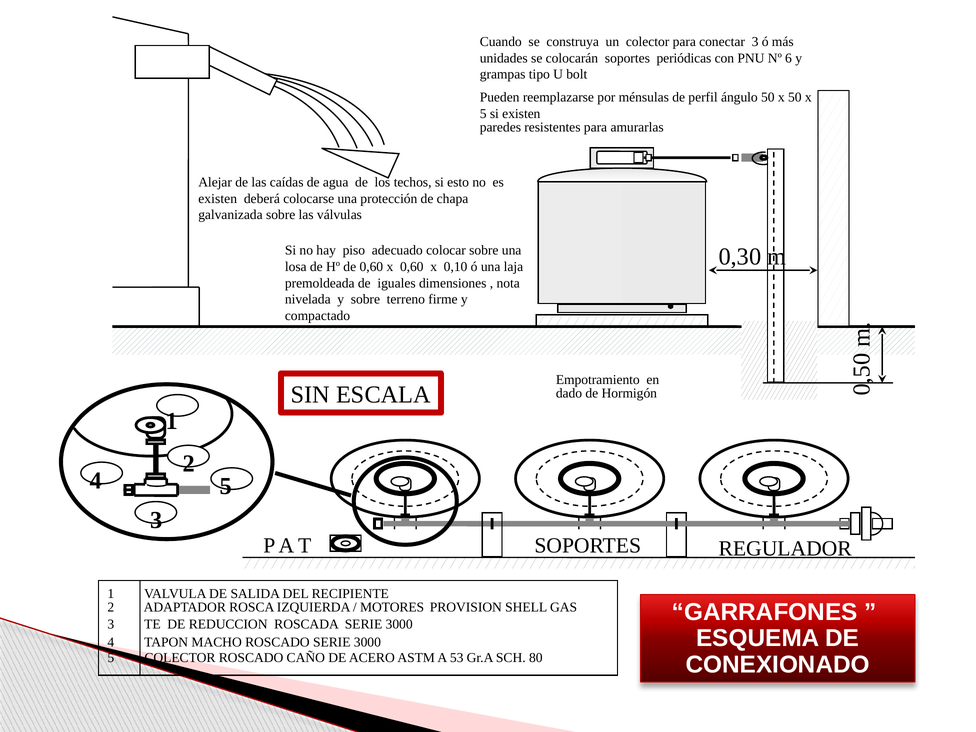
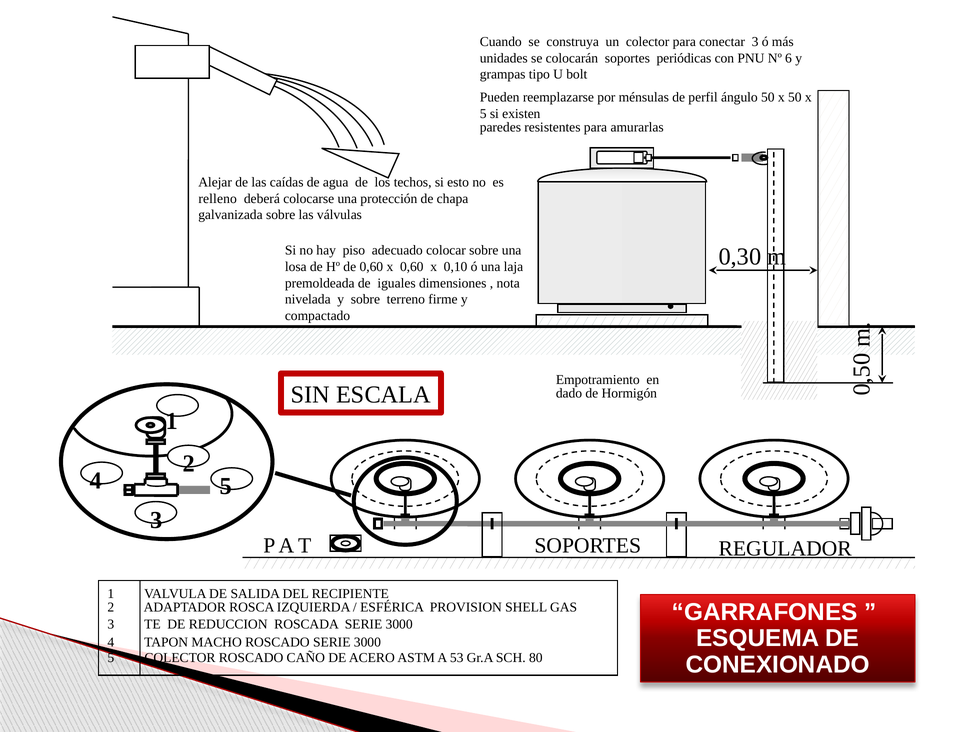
existen at (218, 199): existen -> relleno
MOTORES: MOTORES -> ESFÉRICA
